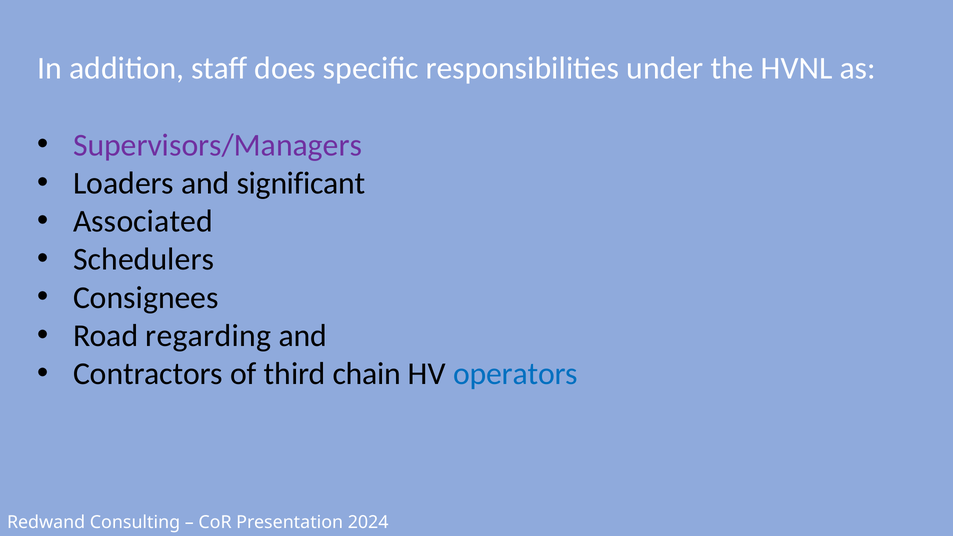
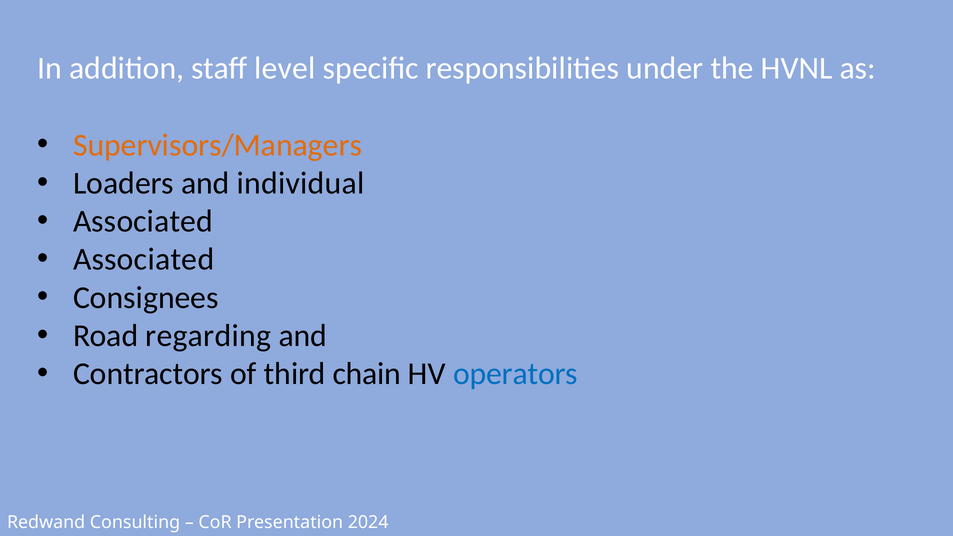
does: does -> level
Supervisors/Managers colour: purple -> orange
significant: significant -> individual
Schedulers at (144, 259): Schedulers -> Associated
